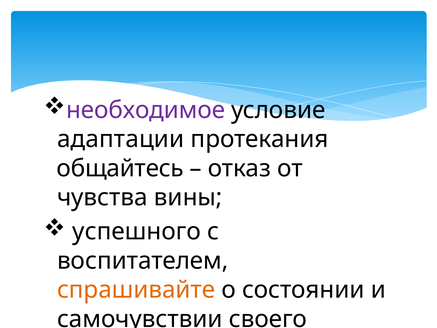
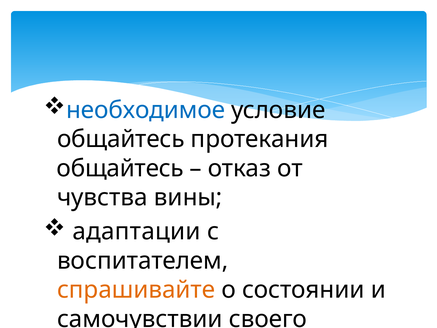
необходимое colour: purple -> blue
адаптации at (121, 139): адаптации -> общайтесь
успешного: успешного -> адаптации
